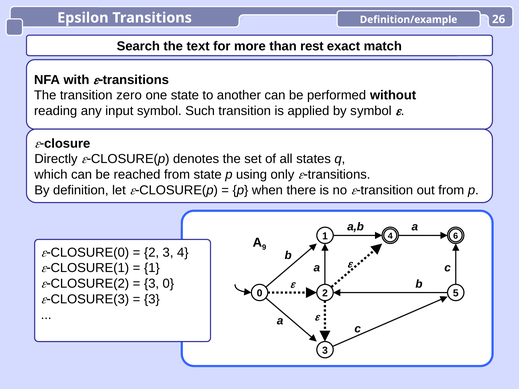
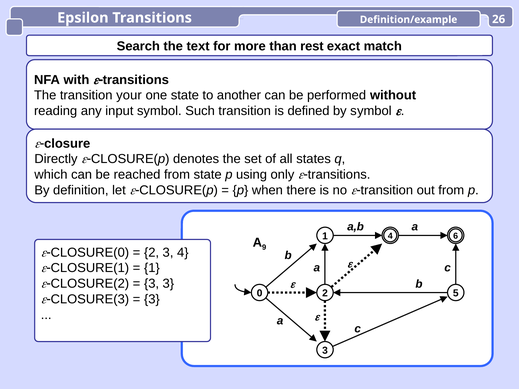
zero: zero -> your
applied: applied -> defined
3 0: 0 -> 3
